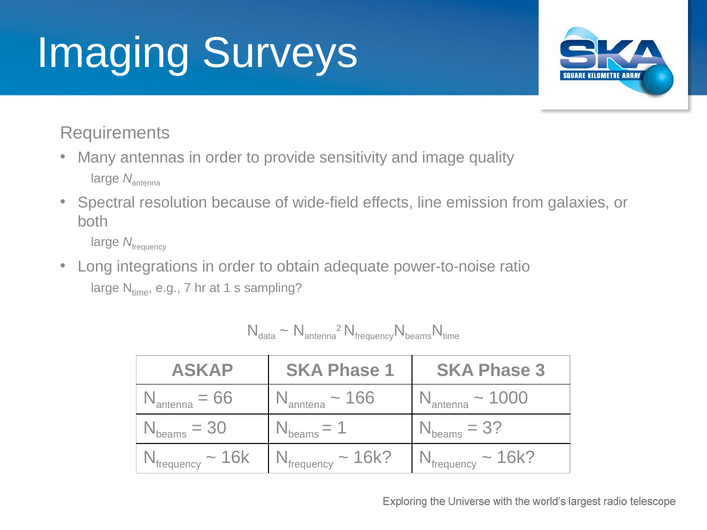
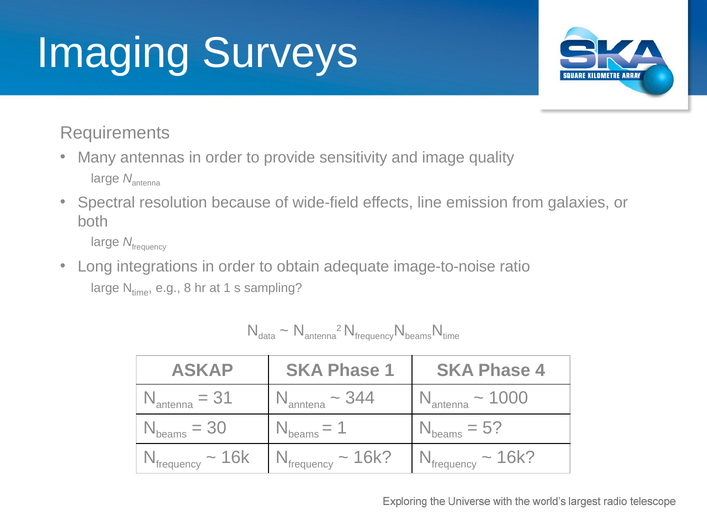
power-to-noise: power-to-noise -> image-to-noise
7: 7 -> 8
Phase 3: 3 -> 4
66: 66 -> 31
166: 166 -> 344
3 at (492, 428): 3 -> 5
